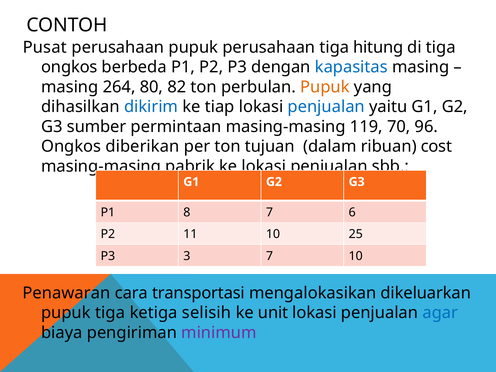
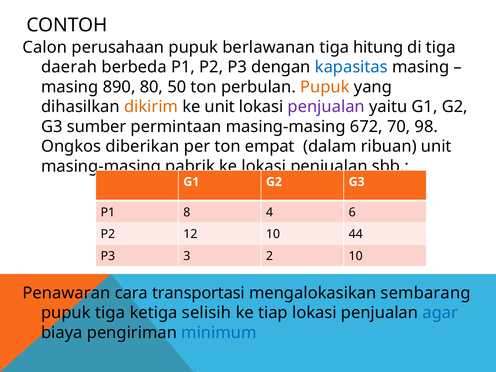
Pusat: Pusat -> Calon
pupuk perusahaan: perusahaan -> berlawanan
ongkos at (69, 67): ongkos -> daerah
264: 264 -> 890
82: 82 -> 50
dikirim colour: blue -> orange
ke tiap: tiap -> unit
penjualan at (326, 107) colour: blue -> purple
119: 119 -> 672
96: 96 -> 98
tujuan: tujuan -> empat
ribuan cost: cost -> unit
8 7: 7 -> 4
11: 11 -> 12
25: 25 -> 44
3 7: 7 -> 2
dikeluarkan: dikeluarkan -> sembarang
unit: unit -> tiap
minimum colour: purple -> blue
